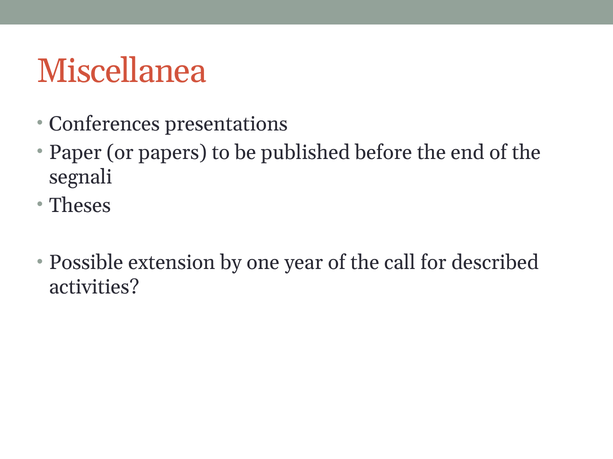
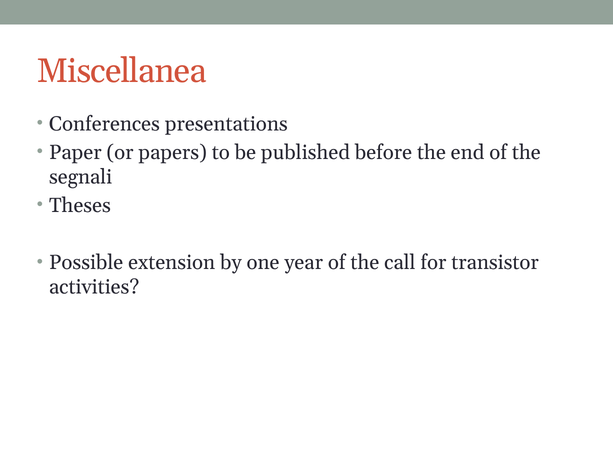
described: described -> transistor
